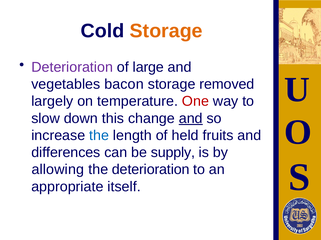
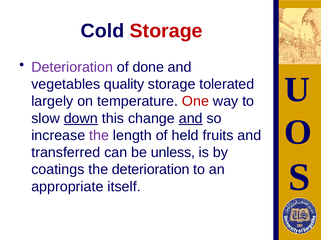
Storage at (166, 31) colour: orange -> red
large: large -> done
bacon: bacon -> quality
removed: removed -> tolerated
down underline: none -> present
the at (99, 136) colour: blue -> purple
differences: differences -> transferred
supply: supply -> unless
allowing: allowing -> coatings
